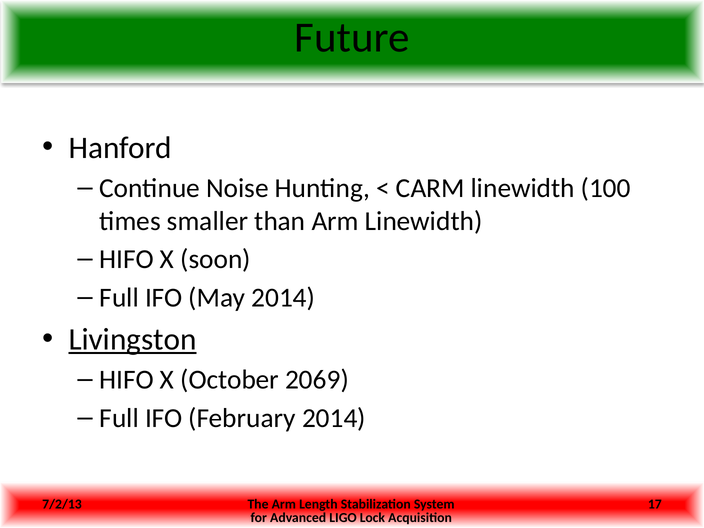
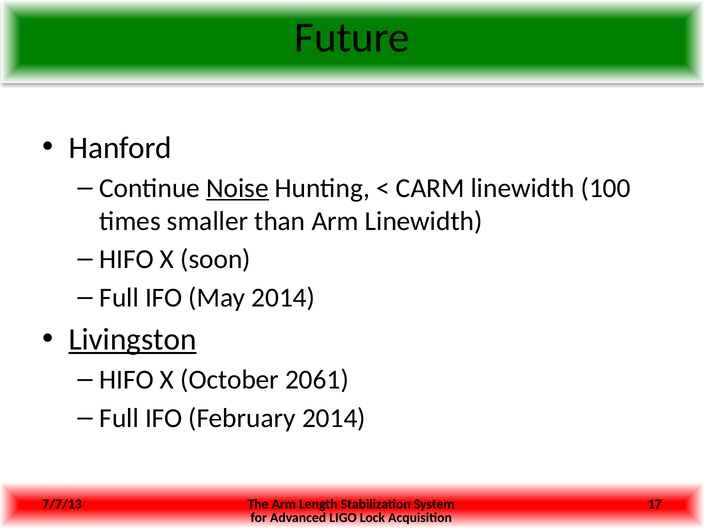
Noise underline: none -> present
2069: 2069 -> 2061
7/2/13: 7/2/13 -> 7/7/13
